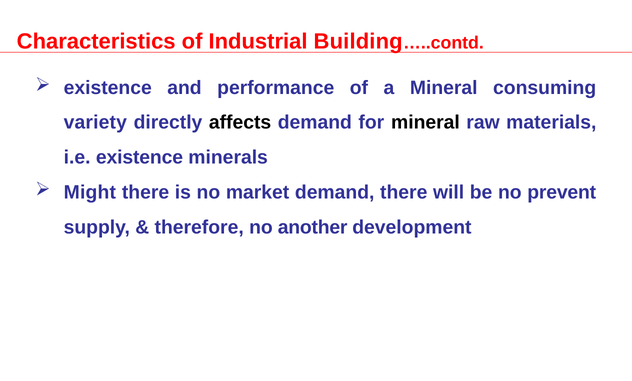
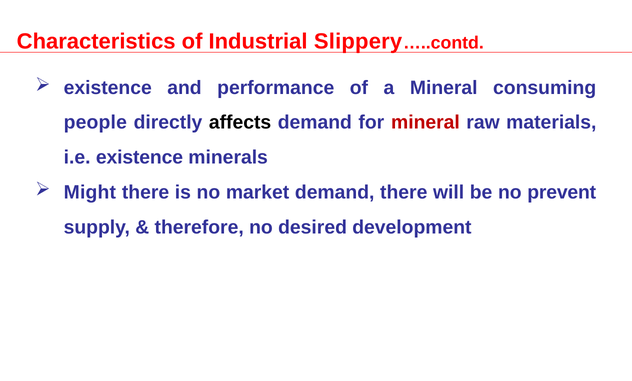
Building: Building -> Slippery
variety: variety -> people
mineral at (425, 123) colour: black -> red
another: another -> desired
